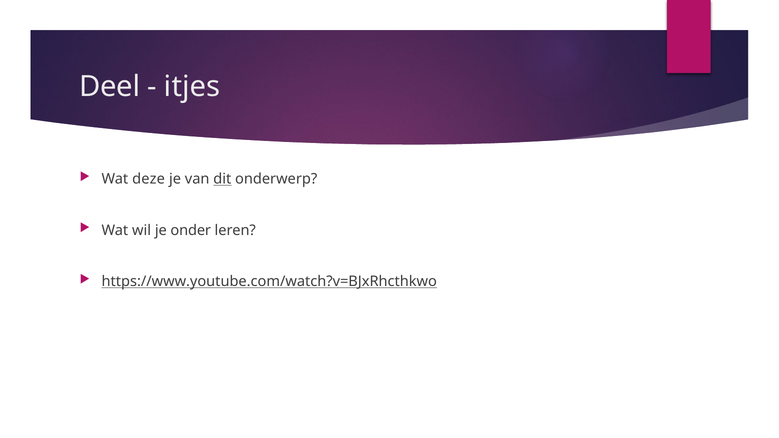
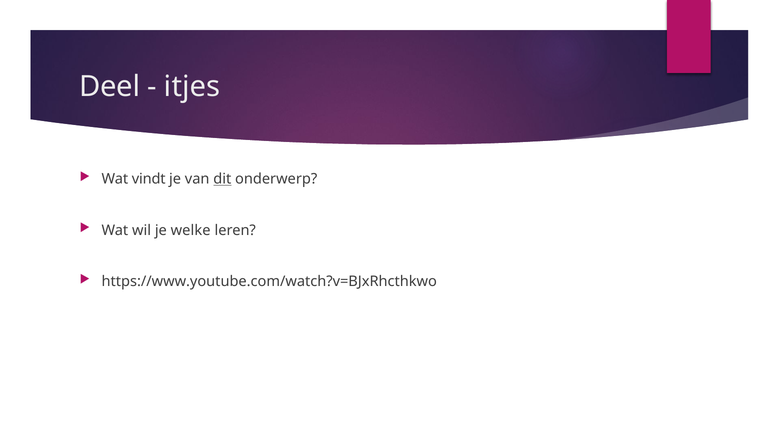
deze: deze -> vindt
onder: onder -> welke
https://www.youtube.com/watch?v=BJxRhcthkwo underline: present -> none
